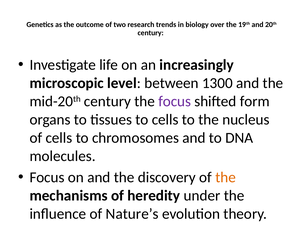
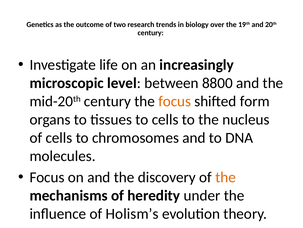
1300: 1300 -> 8800
focus at (175, 101) colour: purple -> orange
Nature’s: Nature’s -> Holism’s
